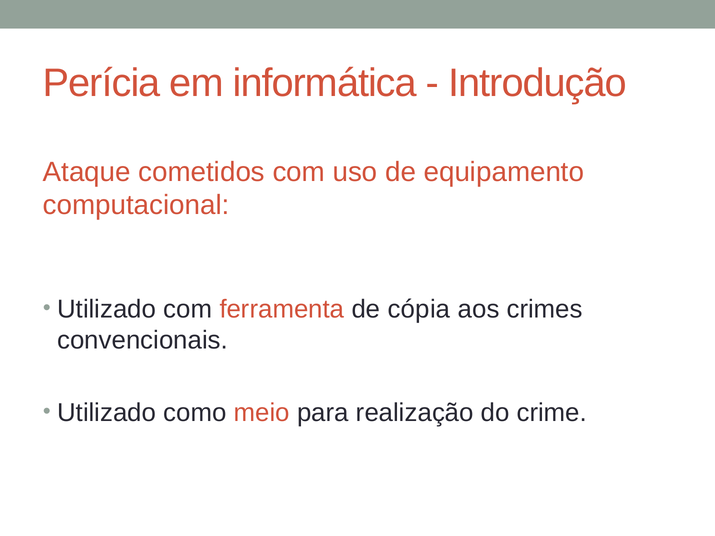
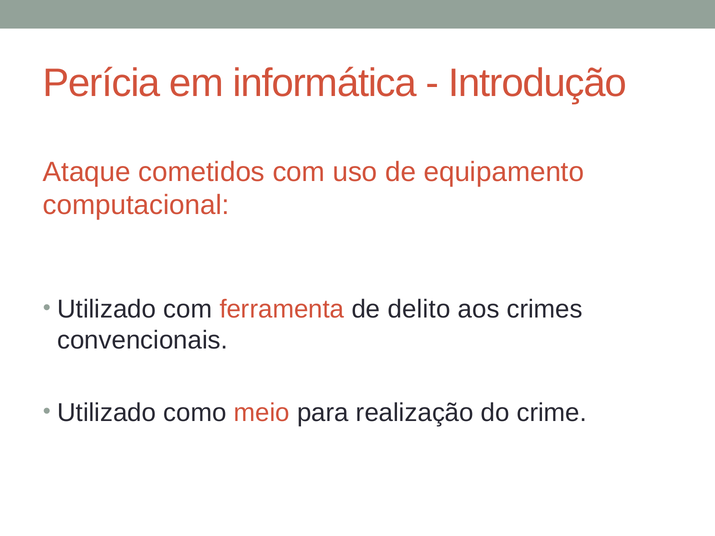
cópia: cópia -> delito
